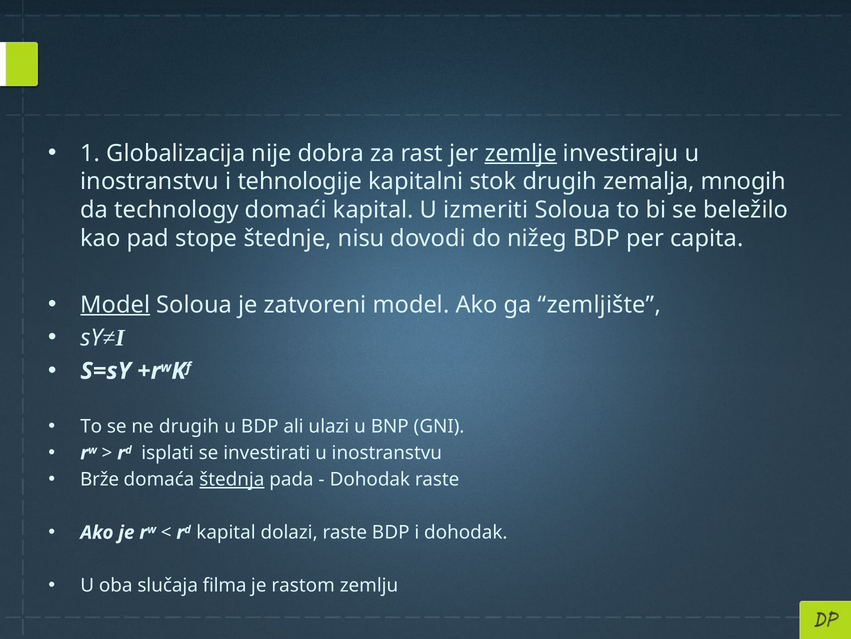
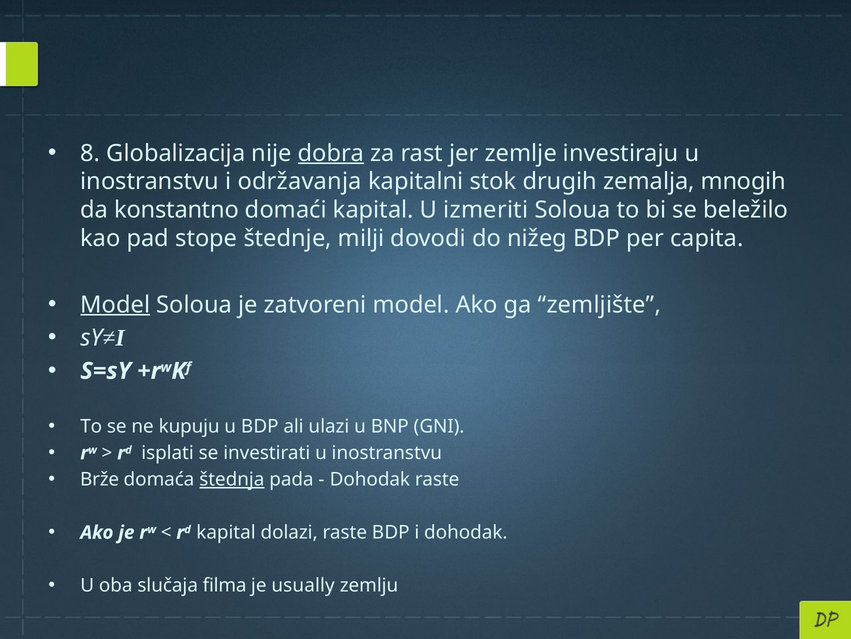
1: 1 -> 8
dobra underline: none -> present
zemlje underline: present -> none
tehnologije: tehnologije -> održavanja
technology: technology -> konstantno
nisu: nisu -> milji
ne drugih: drugih -> kupuju
rastom: rastom -> usually
